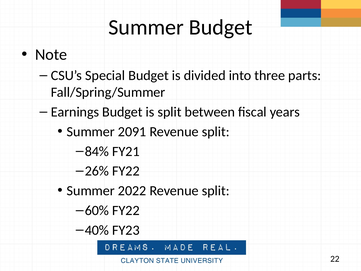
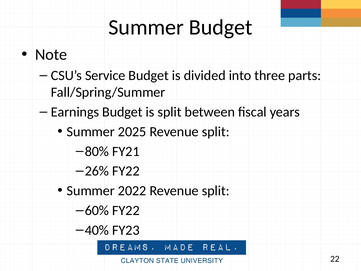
Special: Special -> Service
2091: 2091 -> 2025
84%: 84% -> 80%
